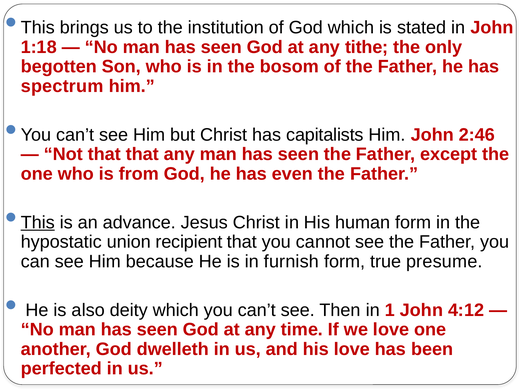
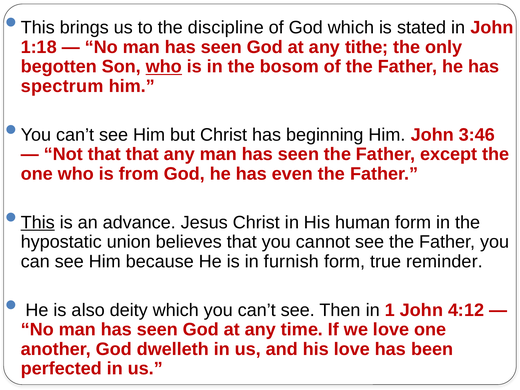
institution: institution -> discipline
who at (164, 67) underline: none -> present
capitalists: capitalists -> beginning
2:46: 2:46 -> 3:46
recipient: recipient -> believes
presume: presume -> reminder
